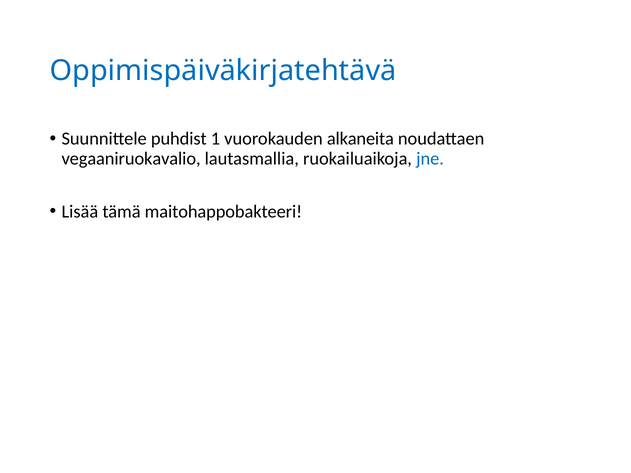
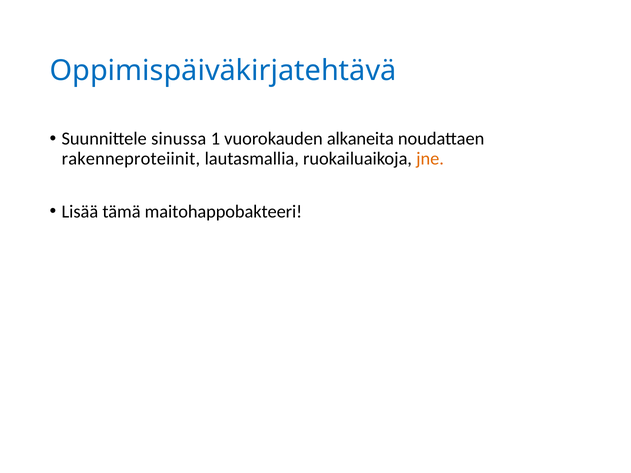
puhdist: puhdist -> sinussa
vegaaniruokavalio: vegaaniruokavalio -> rakenneproteiinit
jne colour: blue -> orange
